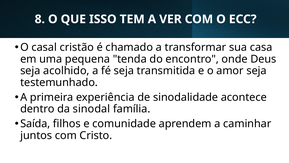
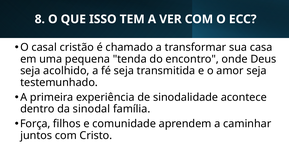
Saída: Saída -> Força
